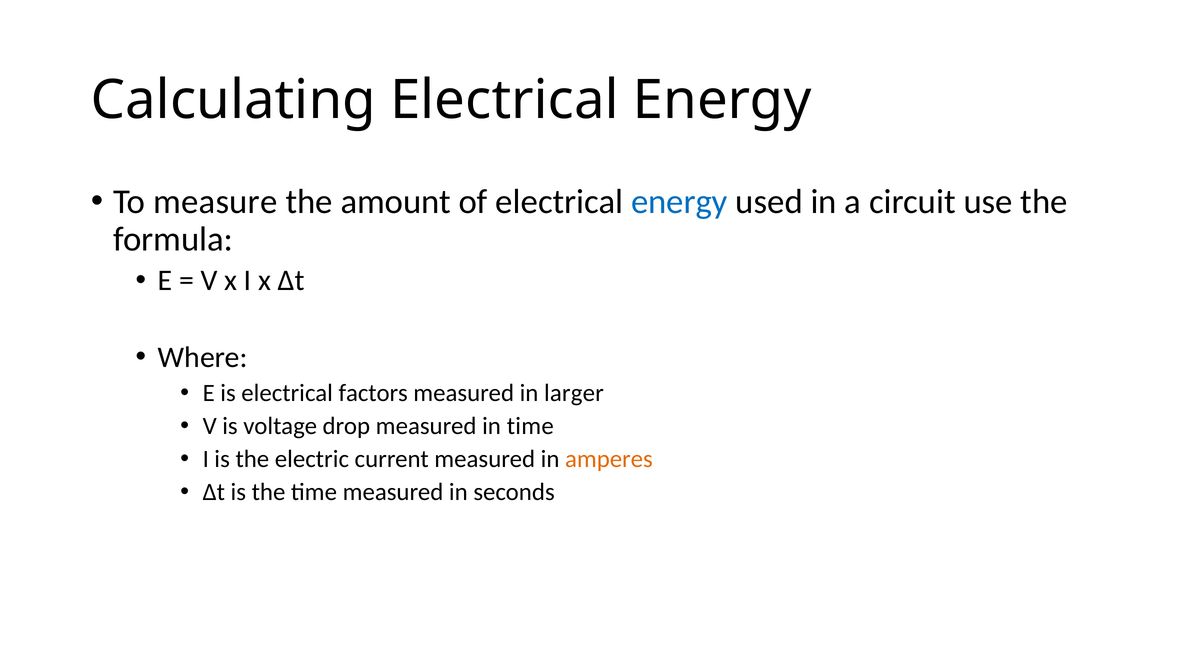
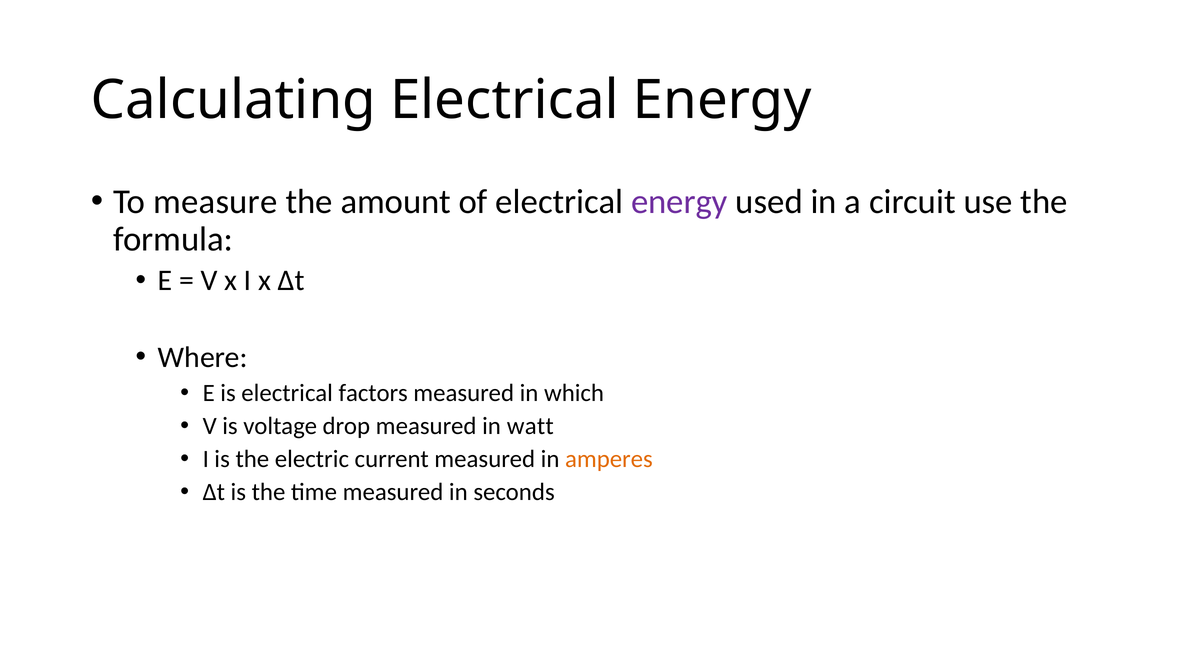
energy at (679, 202) colour: blue -> purple
larger: larger -> which
in time: time -> watt
